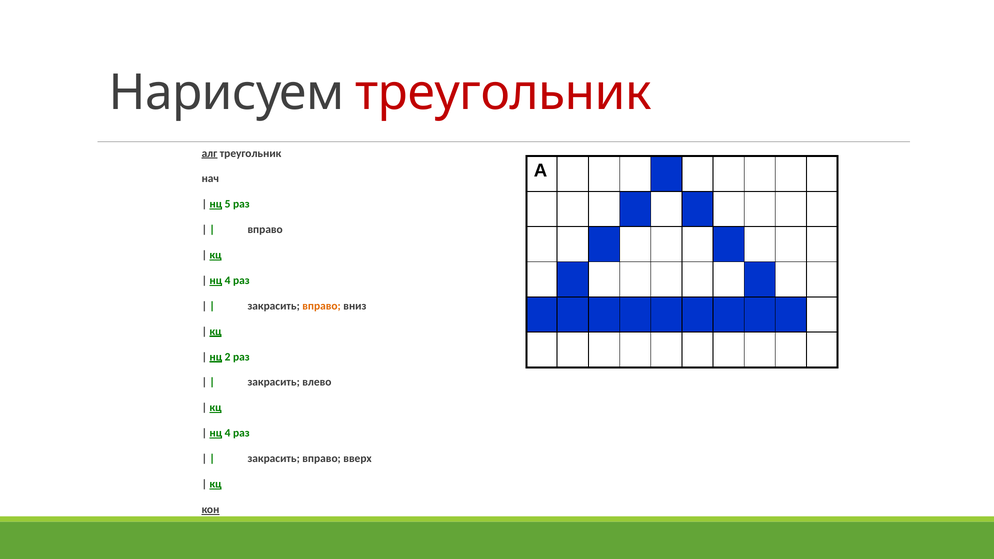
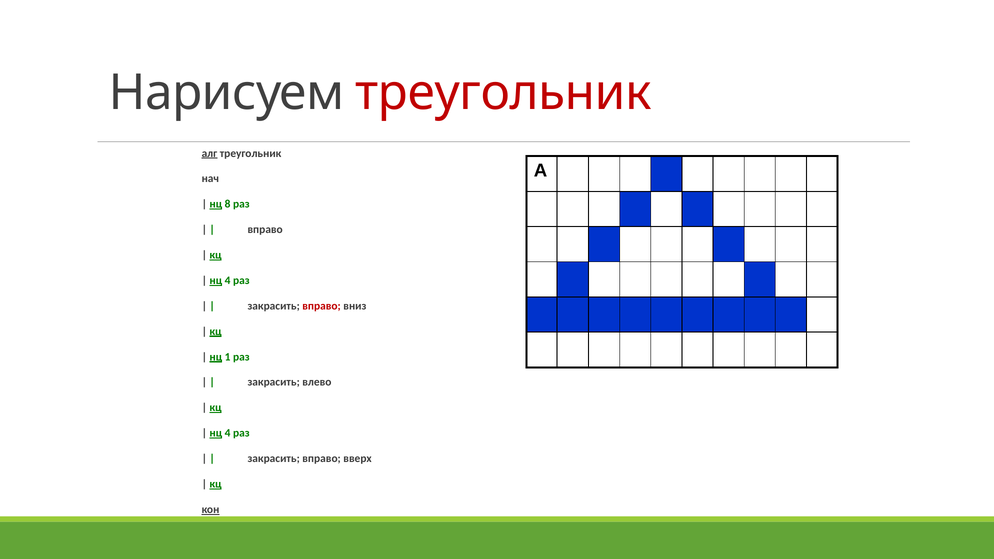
5: 5 -> 8
вправо at (322, 306) colour: orange -> red
2: 2 -> 1
